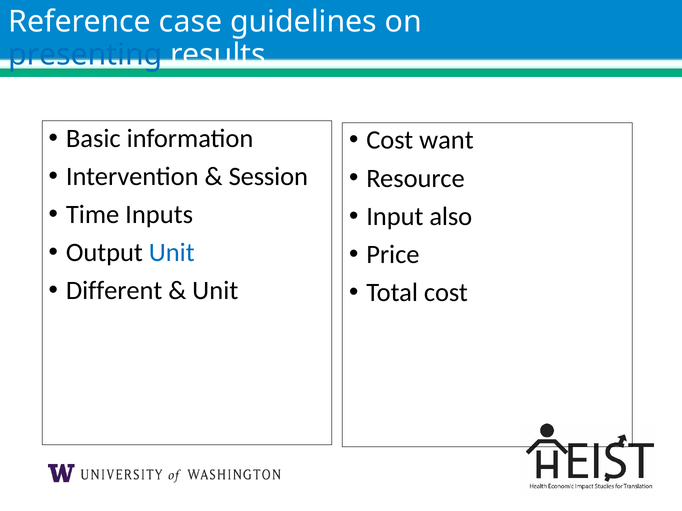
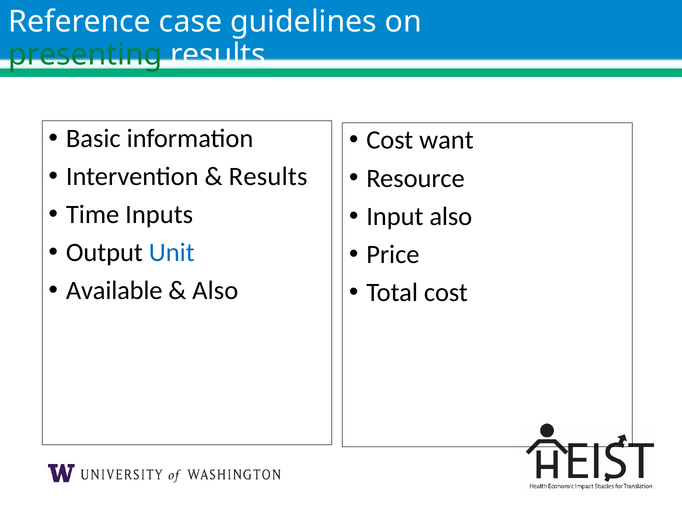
presenting colour: blue -> green
Session at (268, 177): Session -> Results
Different: Different -> Available
Unit at (215, 291): Unit -> Also
